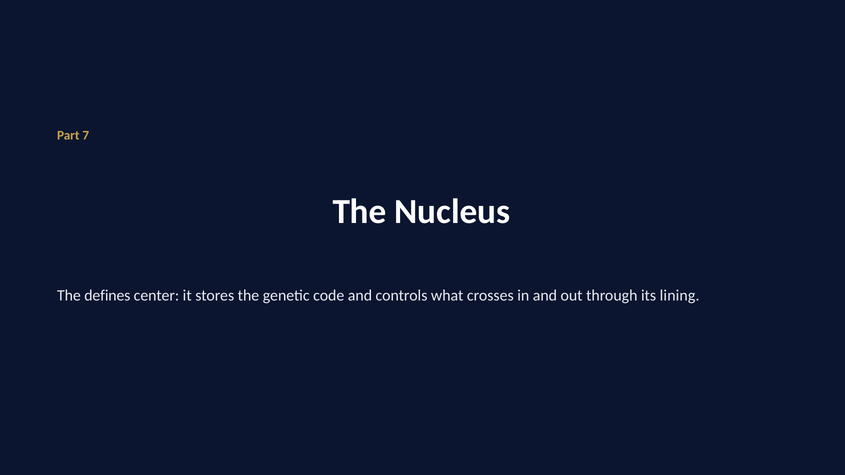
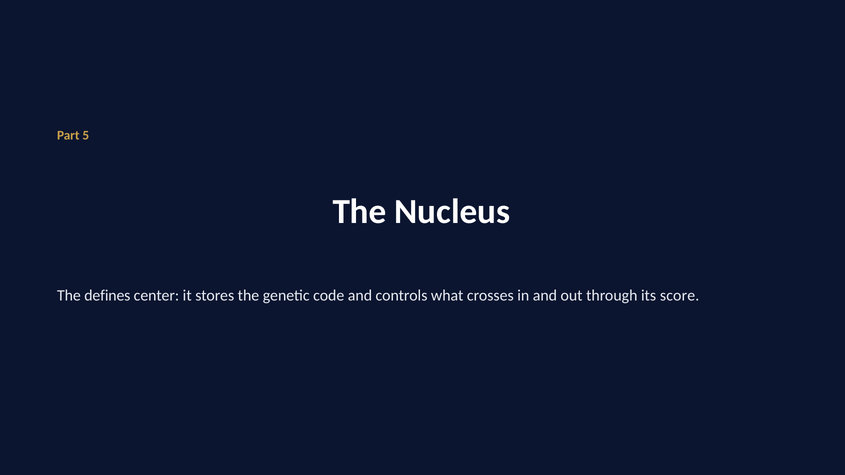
7: 7 -> 5
lining: lining -> score
